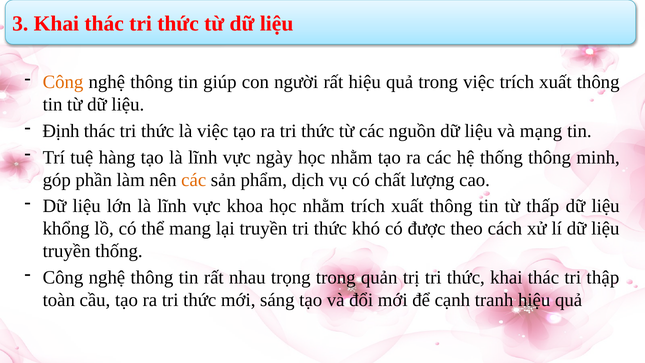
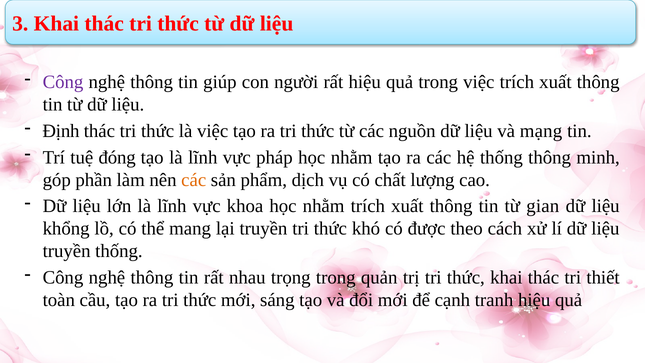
Công at (63, 82) colour: orange -> purple
hàng: hàng -> đóng
ngày: ngày -> pháp
thấp: thấp -> gian
thập: thập -> thiết
